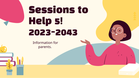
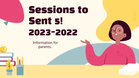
Help: Help -> Sent
2023-2043: 2023-2043 -> 2023-2022
